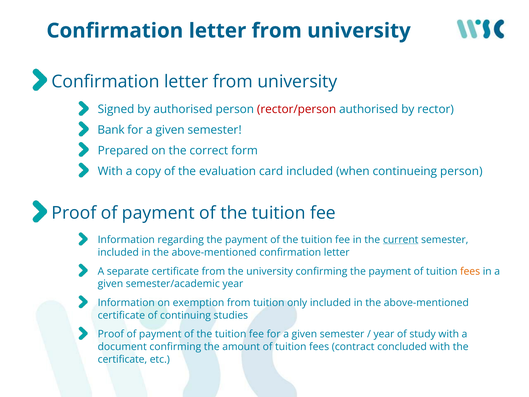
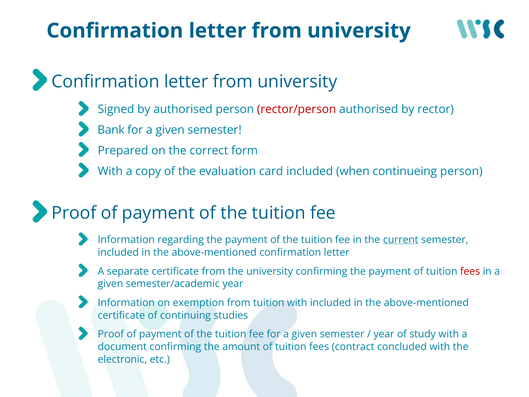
fees at (470, 271) colour: orange -> red
tuition only: only -> with
certificate at (122, 359): certificate -> electronic
